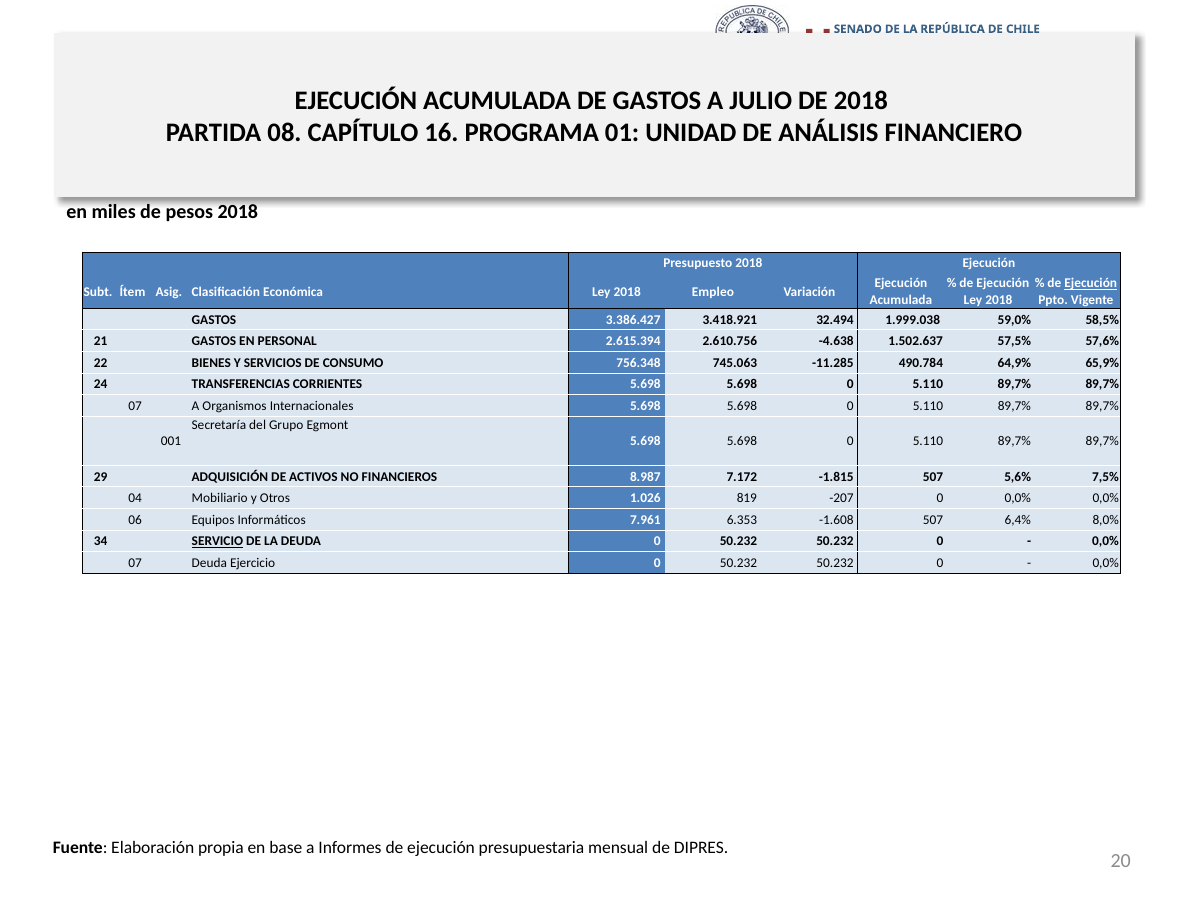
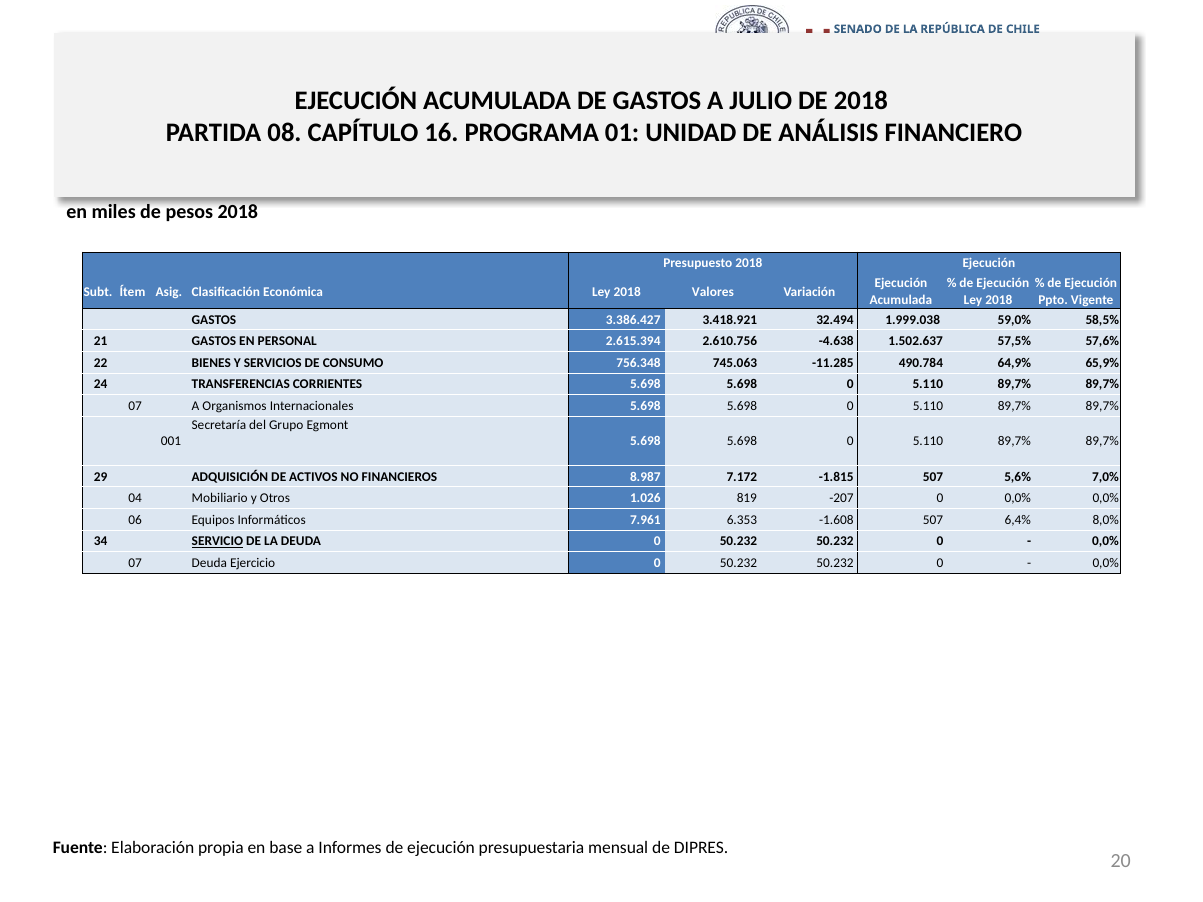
Ejecución at (1091, 284) underline: present -> none
Empleo: Empleo -> Valores
7,5%: 7,5% -> 7,0%
